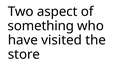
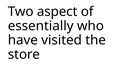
something: something -> essentially
